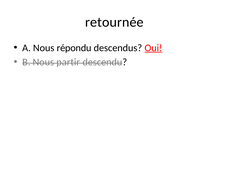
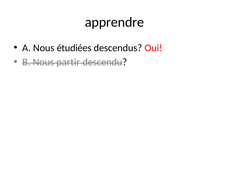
retournée: retournée -> apprendre
répondu: répondu -> étudiées
Oui underline: present -> none
